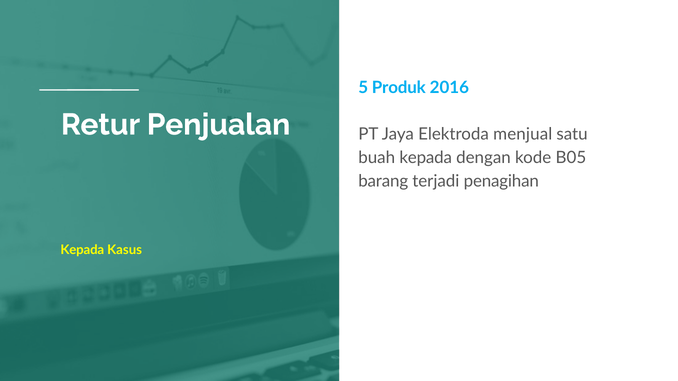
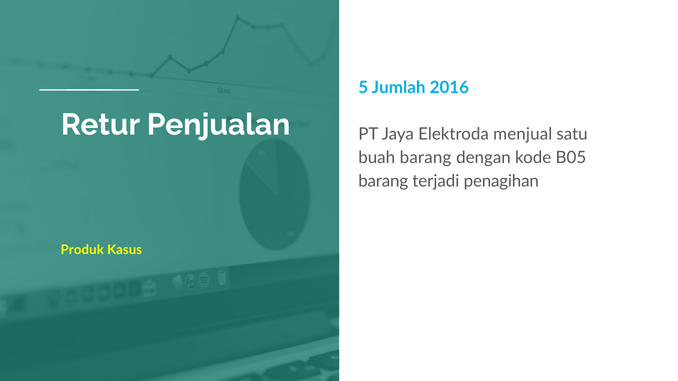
Produk: Produk -> Jumlah
buah kepada: kepada -> barang
Kepada at (82, 250): Kepada -> Produk
